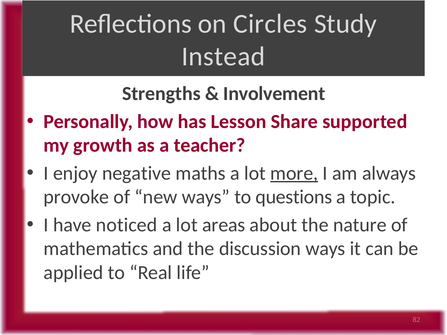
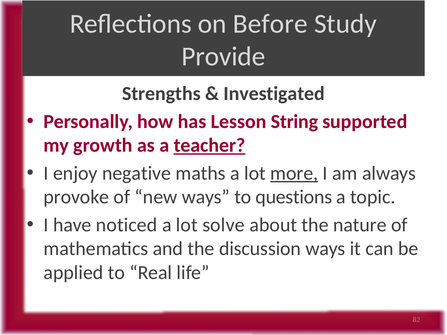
Circles: Circles -> Before
Instead: Instead -> Provide
Involvement: Involvement -> Investigated
Share: Share -> String
teacher underline: none -> present
areas: areas -> solve
